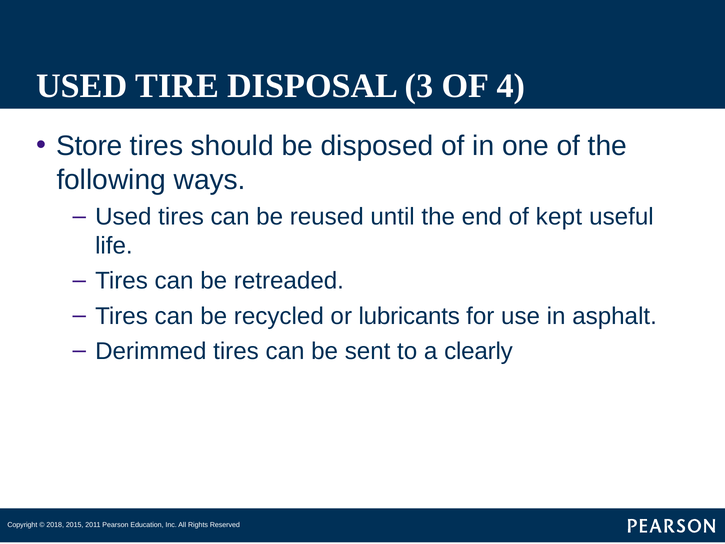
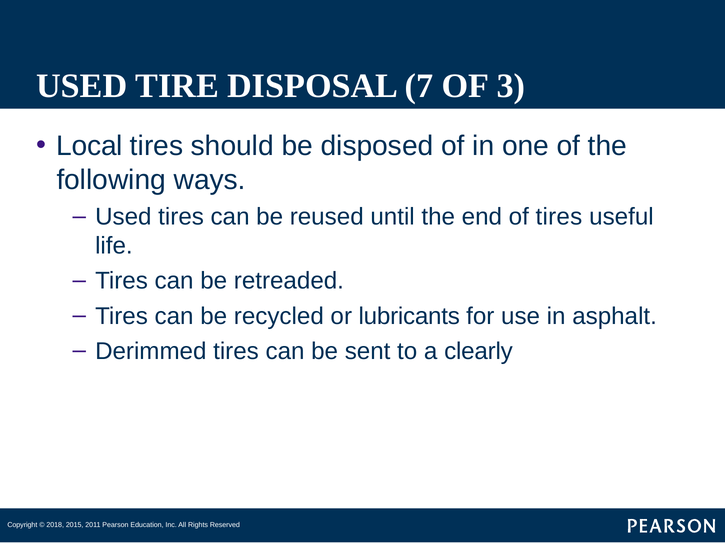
3: 3 -> 7
4: 4 -> 3
Store: Store -> Local
of kept: kept -> tires
